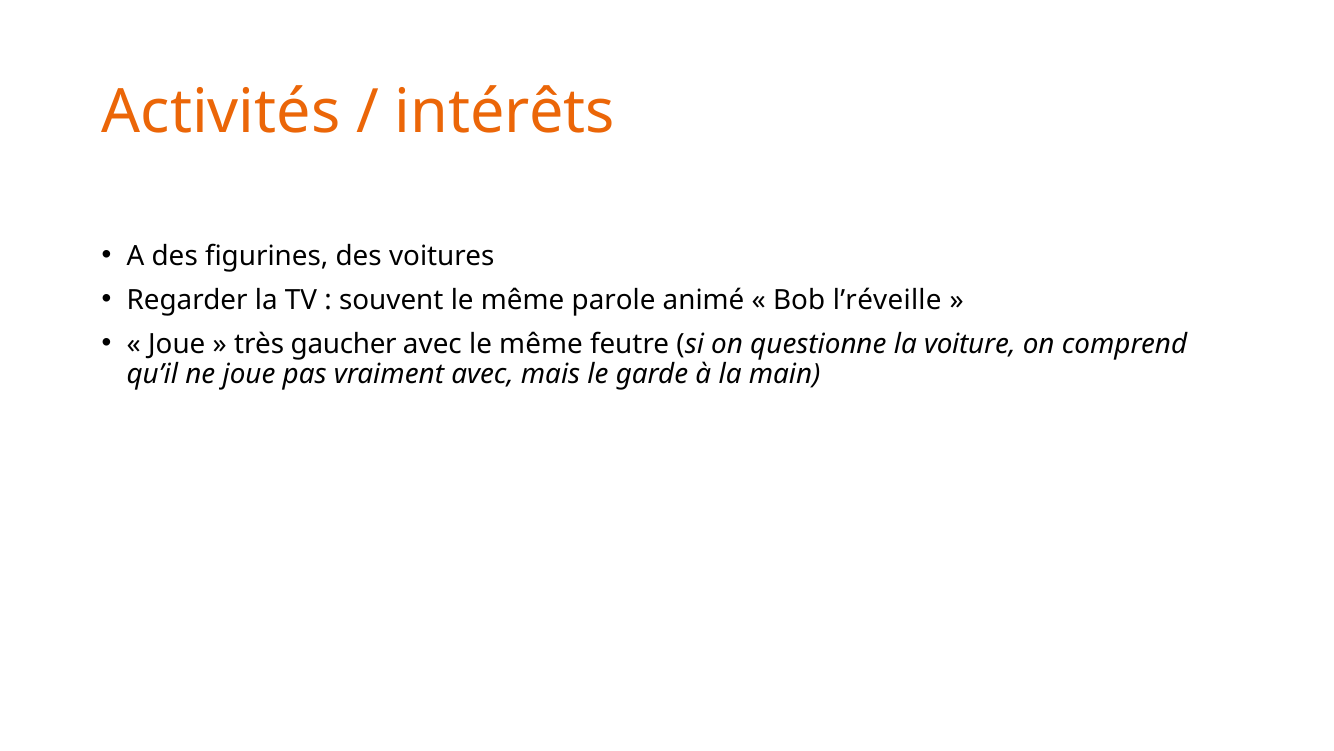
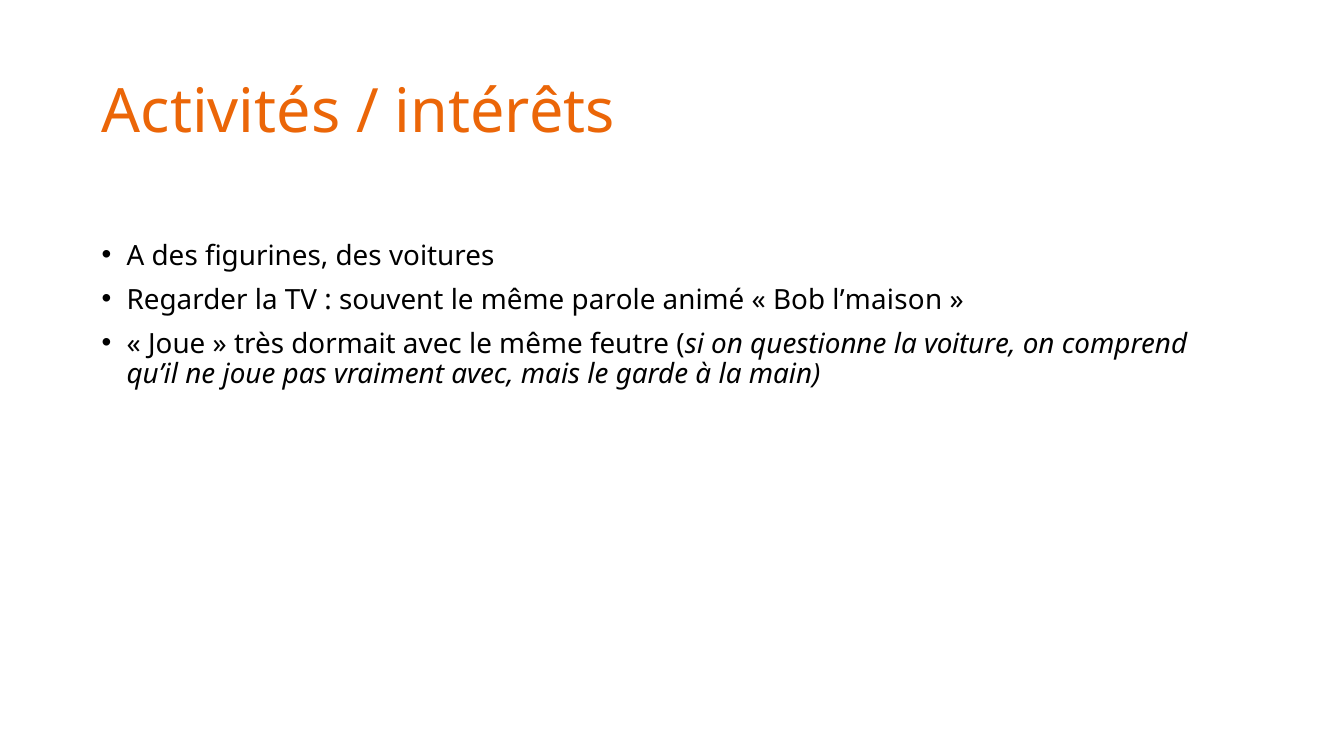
l’réveille: l’réveille -> l’maison
gaucher: gaucher -> dormait
